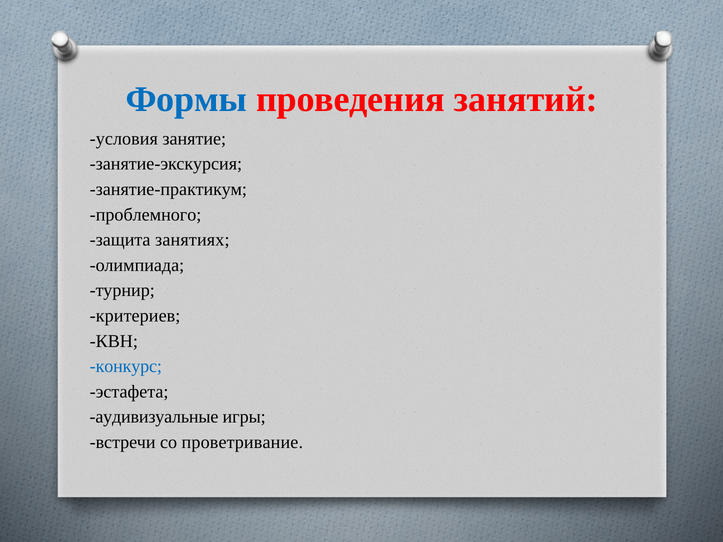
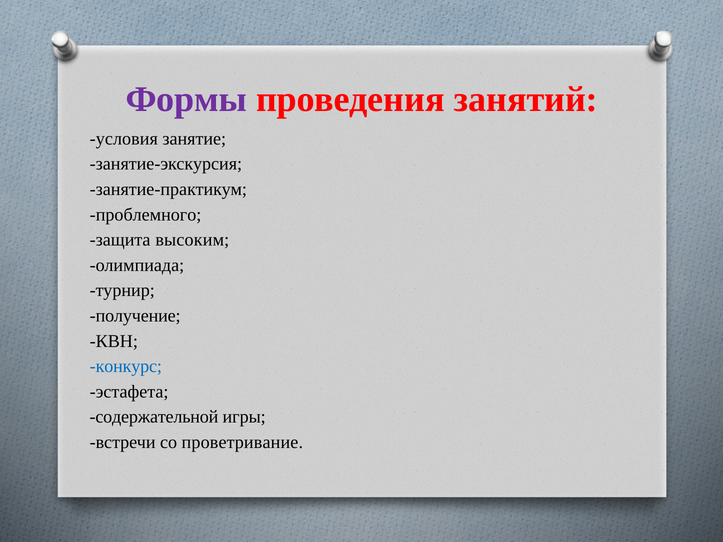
Формы colour: blue -> purple
занятиях: занятиях -> высоким
критериев: критериев -> получение
аудивизуальные: аудивизуальные -> содержательной
